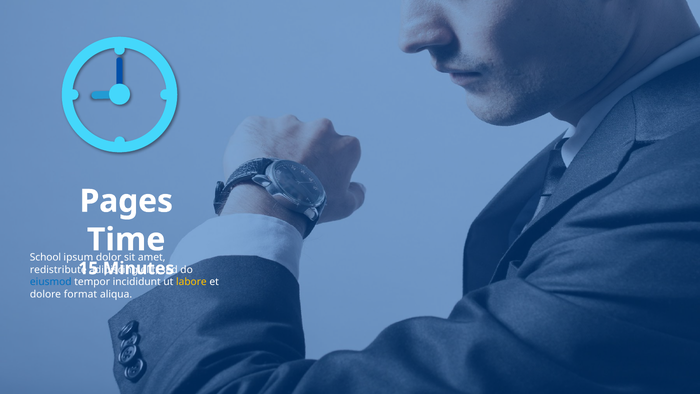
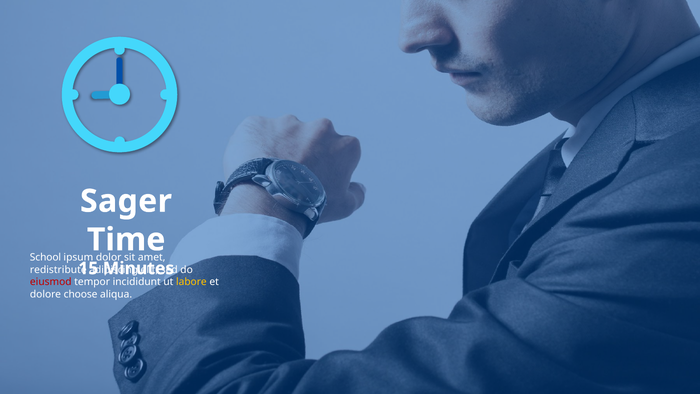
Pages: Pages -> Sager
eiusmod colour: blue -> red
format: format -> choose
